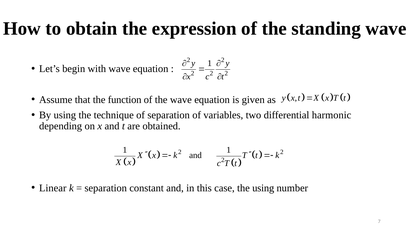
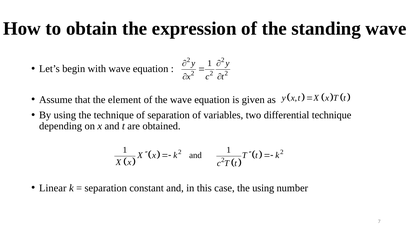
function: function -> element
differential harmonic: harmonic -> technique
